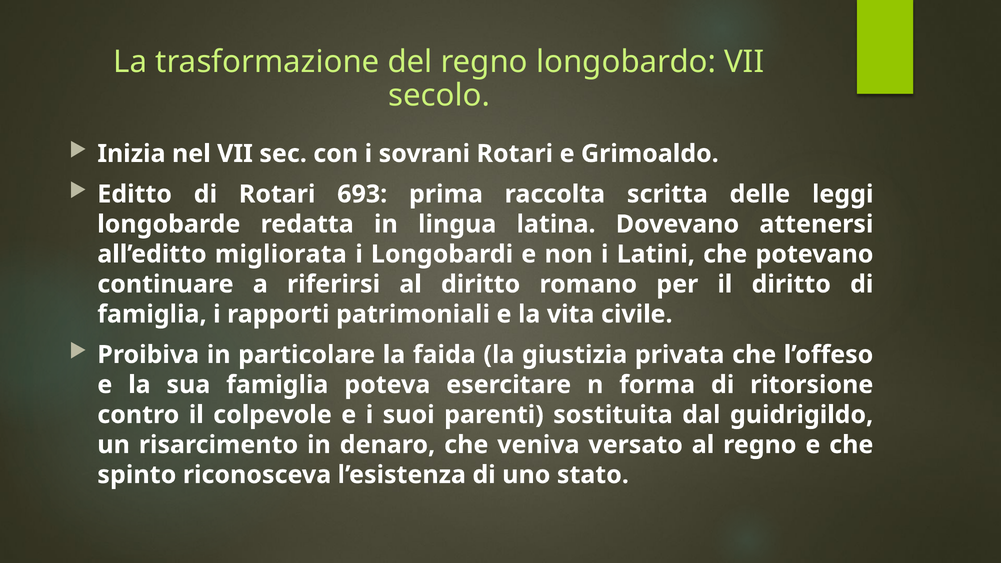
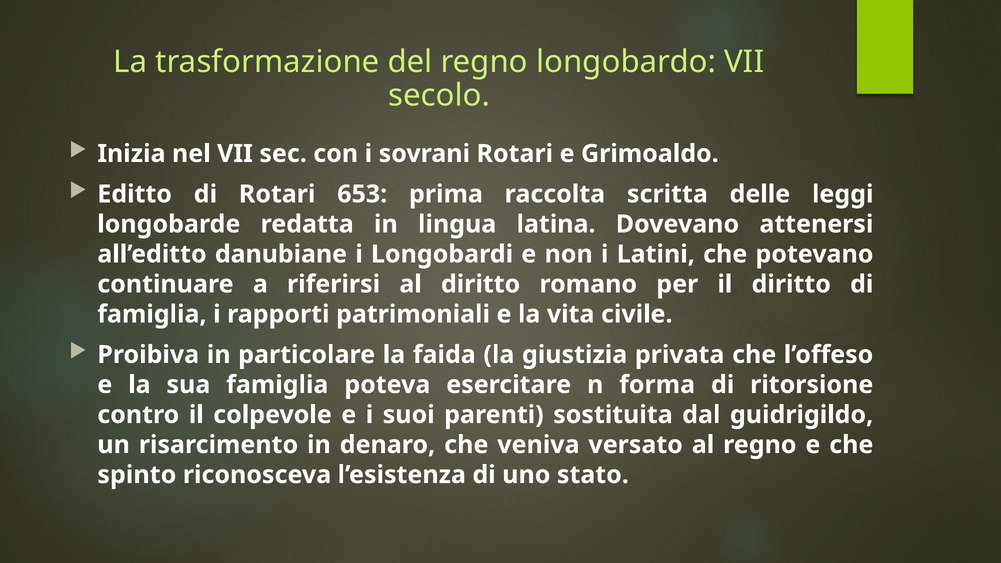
693: 693 -> 653
migliorata: migliorata -> danubiane
